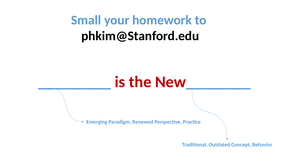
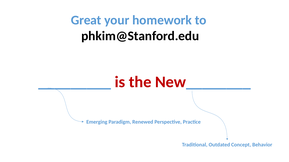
Small: Small -> Great
